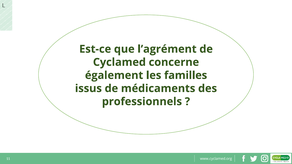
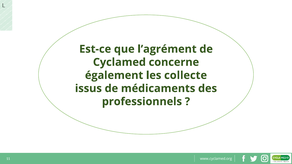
familles: familles -> collecte
